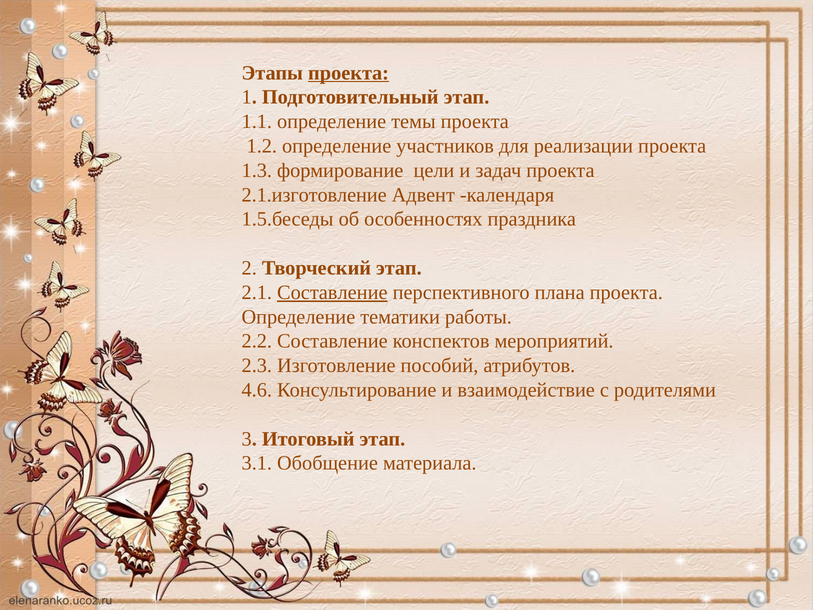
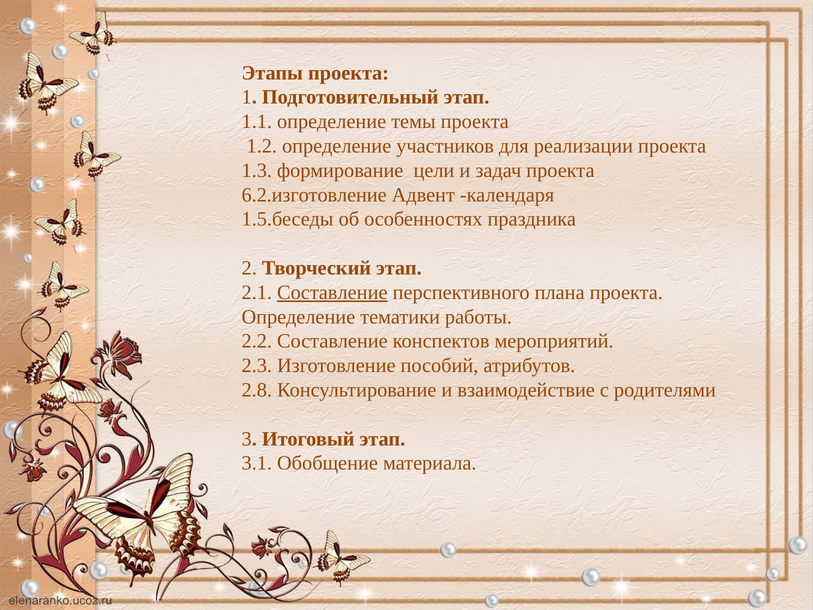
проекта at (349, 73) underline: present -> none
2.1.изготовление: 2.1.изготовление -> 6.2.изготовление
4.6: 4.6 -> 2.8
